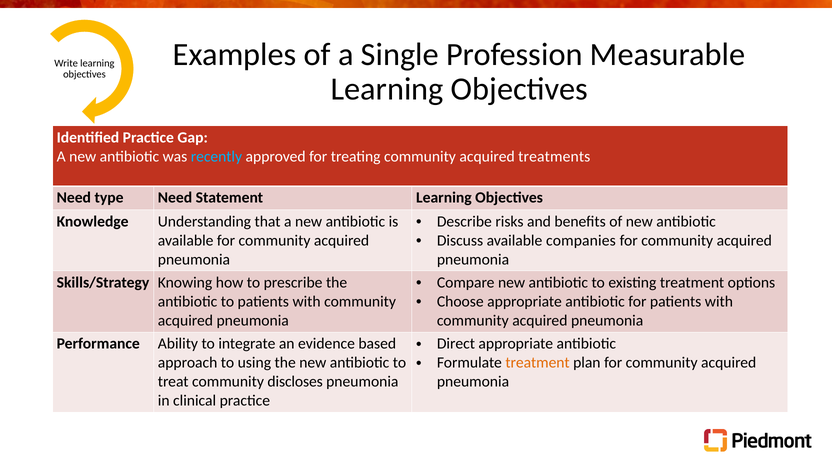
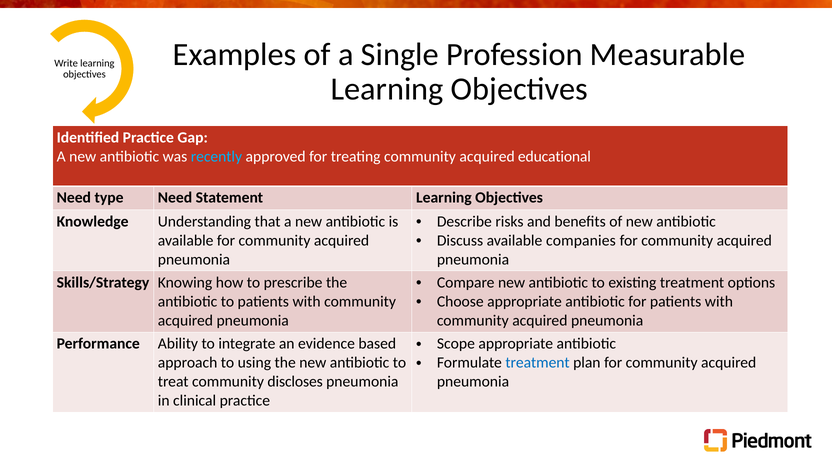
treatments: treatments -> educational
Direct: Direct -> Scope
treatment at (538, 363) colour: orange -> blue
